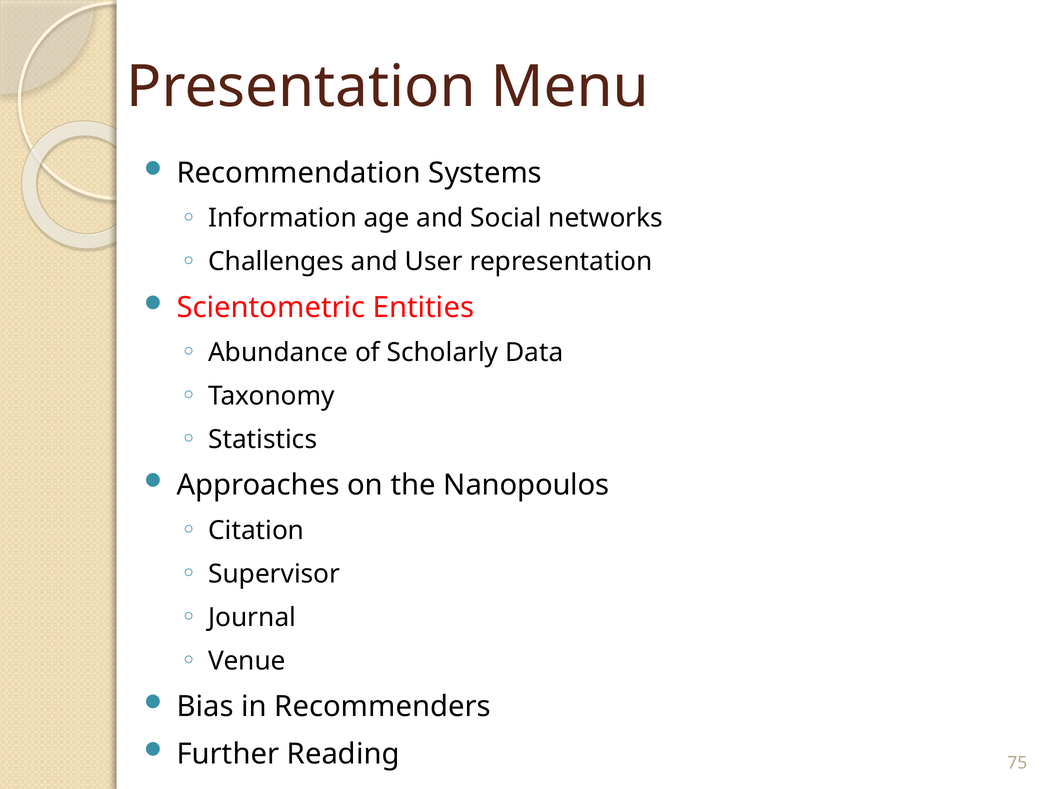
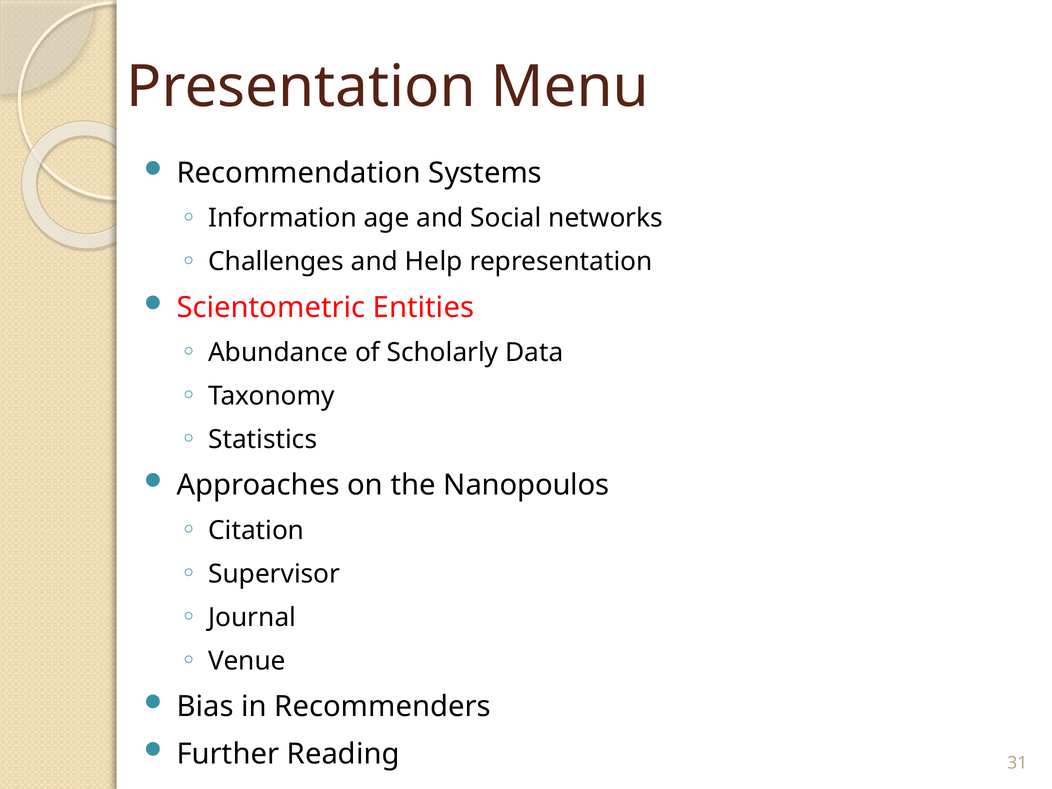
User: User -> Help
75: 75 -> 31
